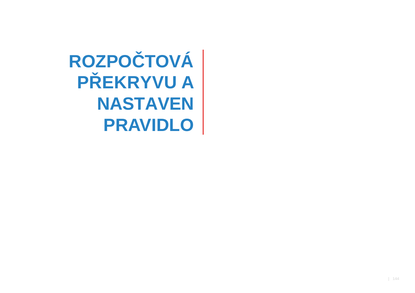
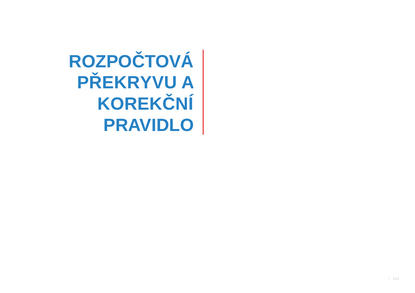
NASTAVEN: NASTAVEN -> KOREKČNÍ
